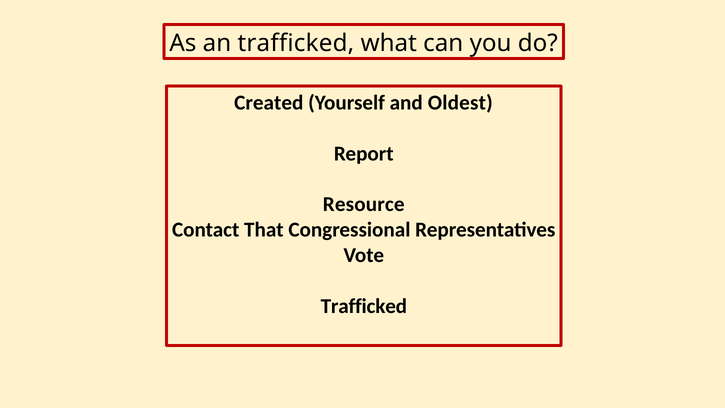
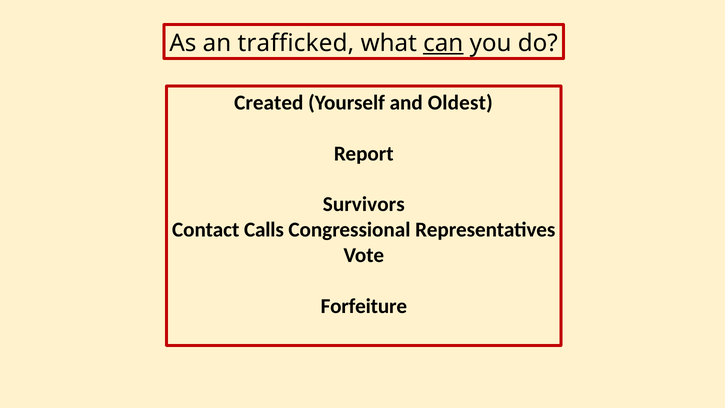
can underline: none -> present
Resource: Resource -> Survivors
That: That -> Calls
Trafficked at (364, 306): Trafficked -> Forfeiture
